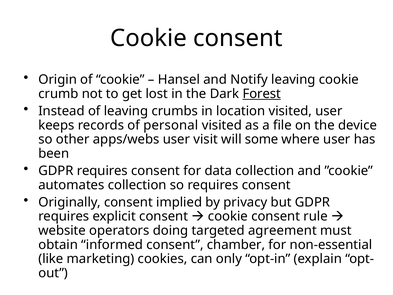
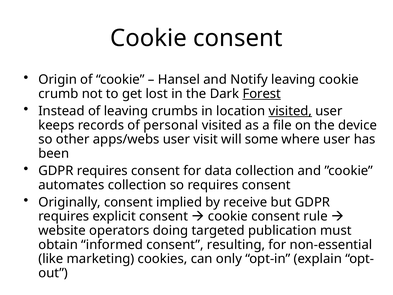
visited at (290, 111) underline: none -> present
privacy: privacy -> receive
agreement: agreement -> publication
chamber: chamber -> resulting
